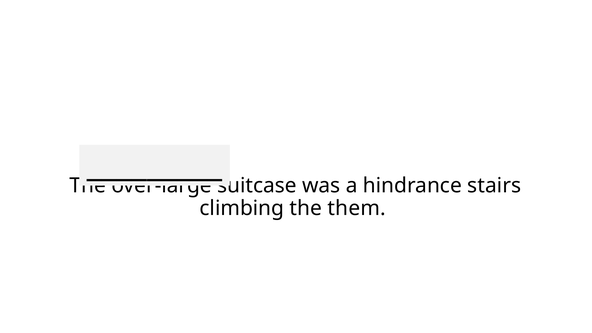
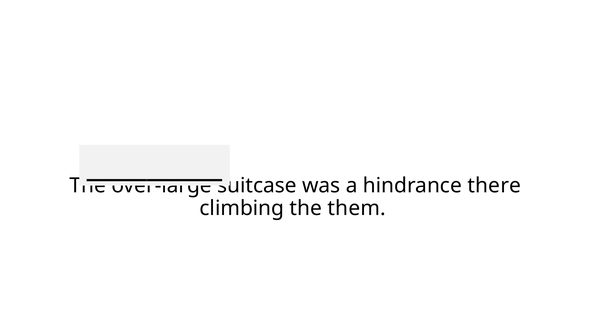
stairs: stairs -> there
